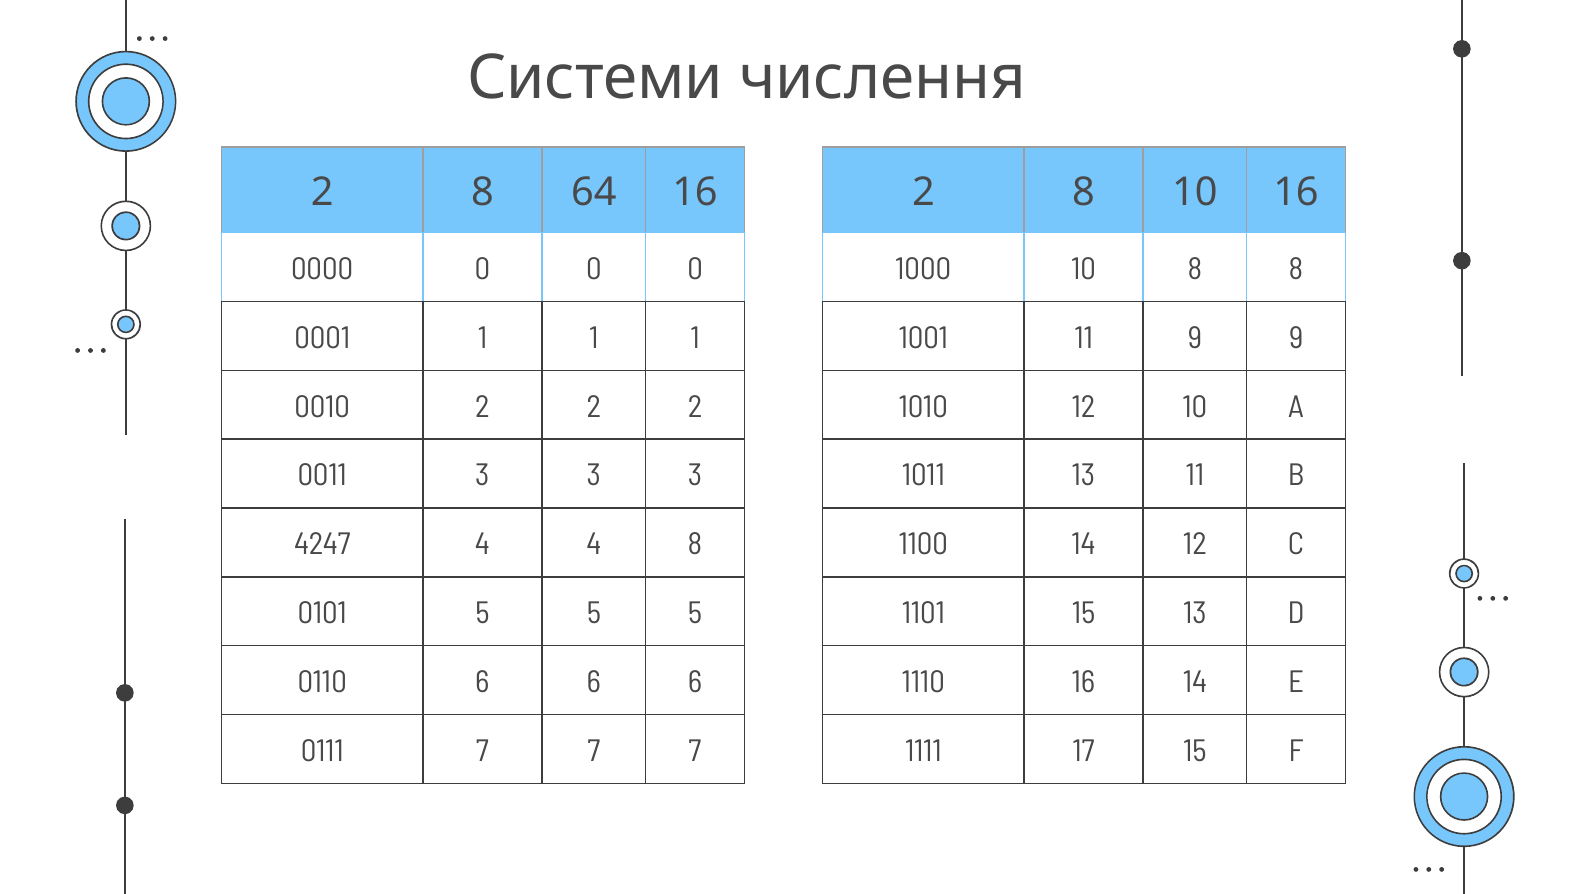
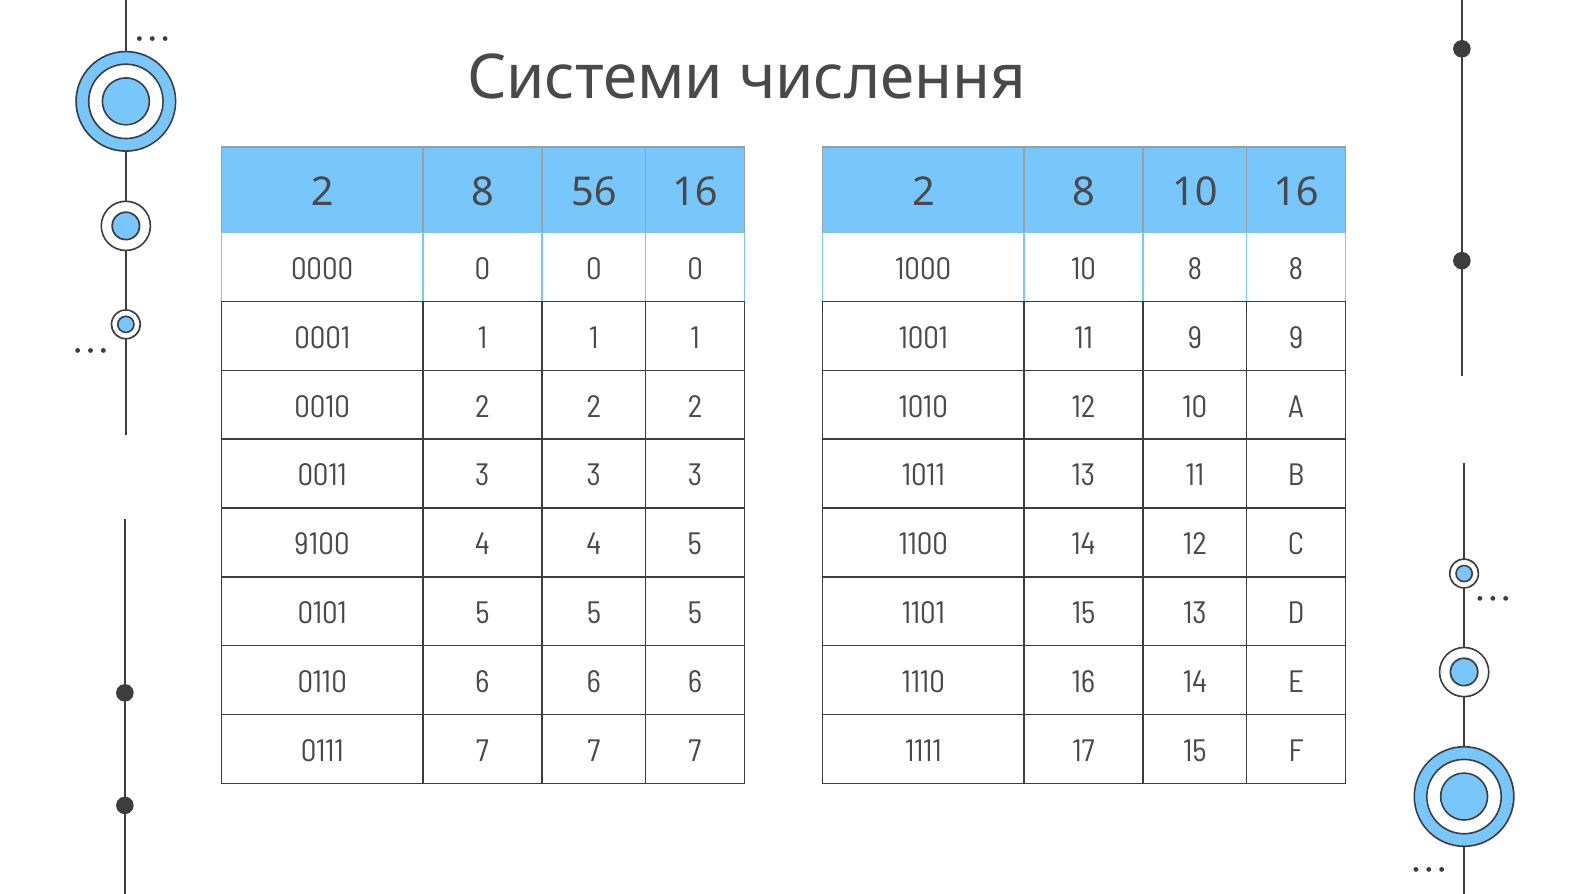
64: 64 -> 56
4247: 4247 -> 9100
4 8: 8 -> 5
